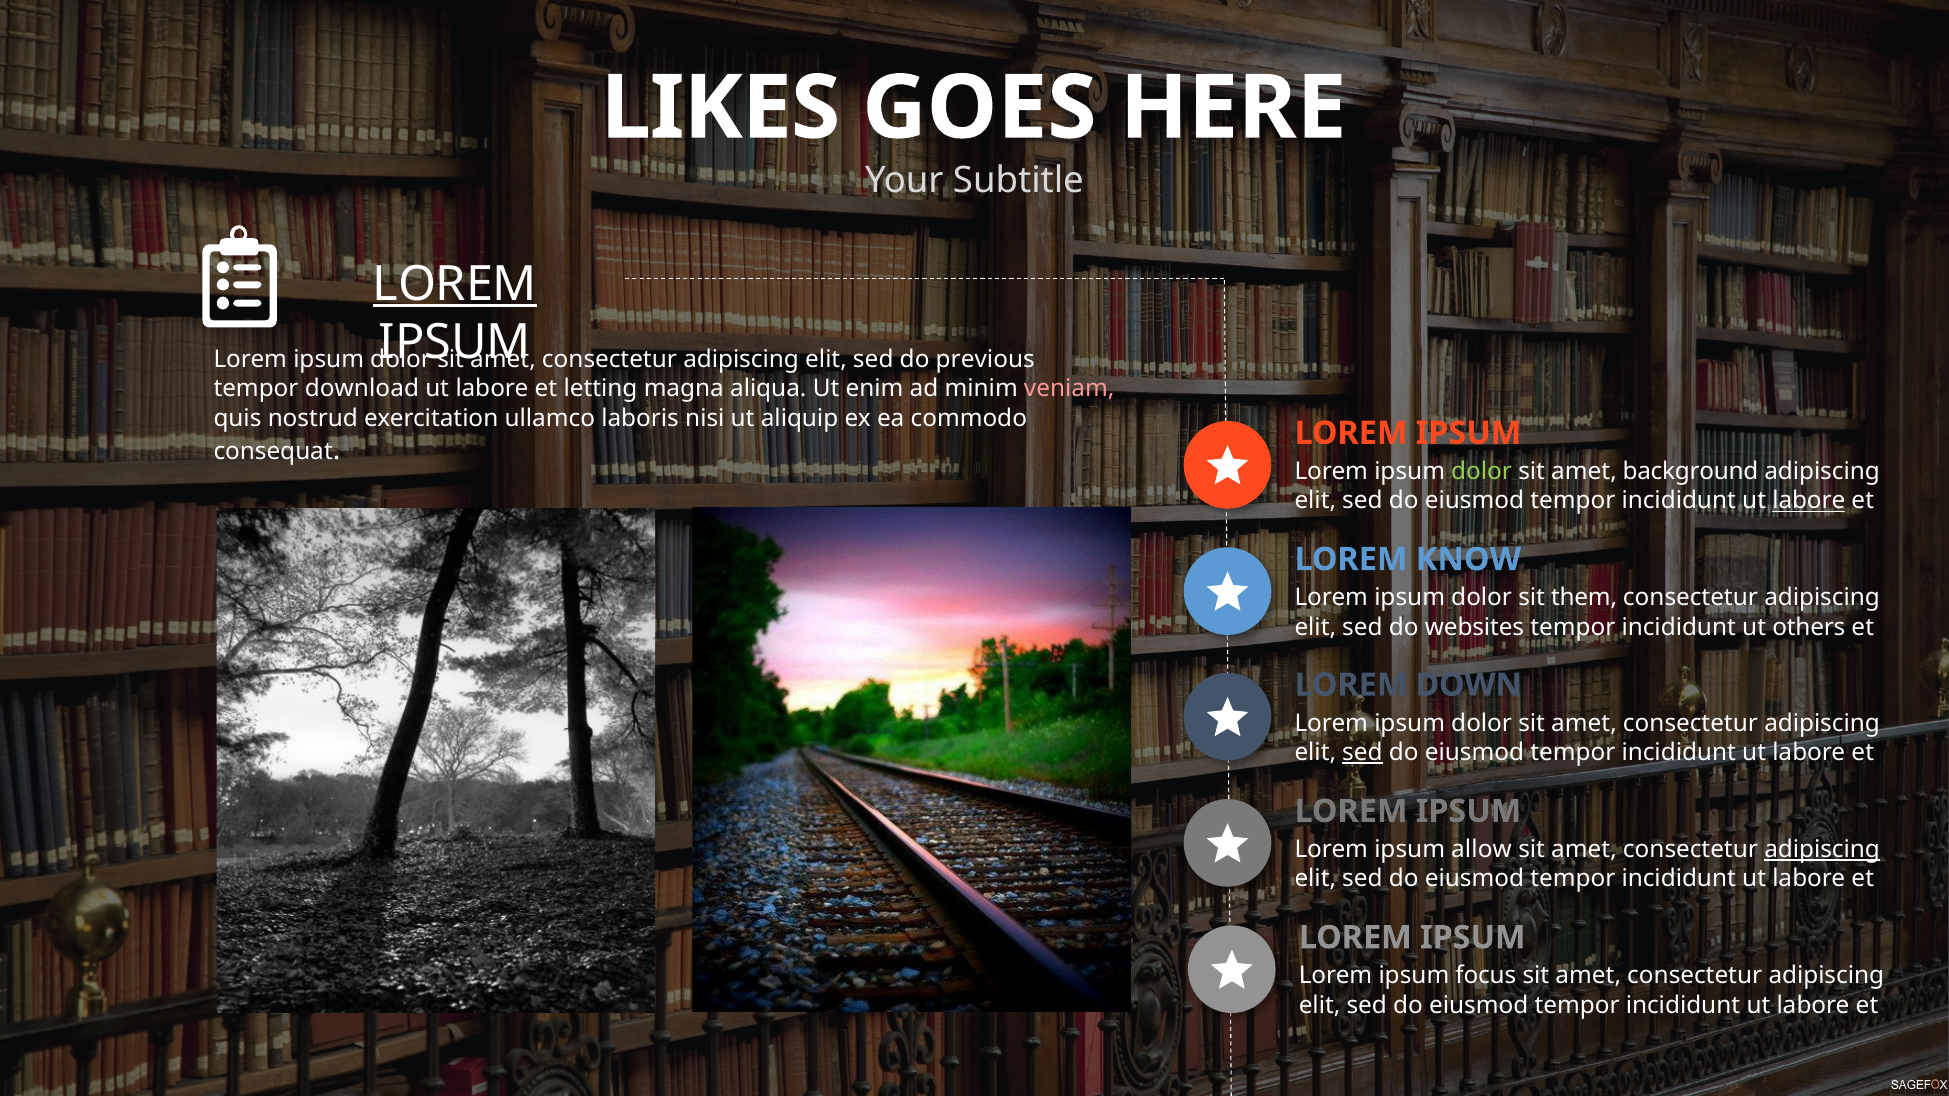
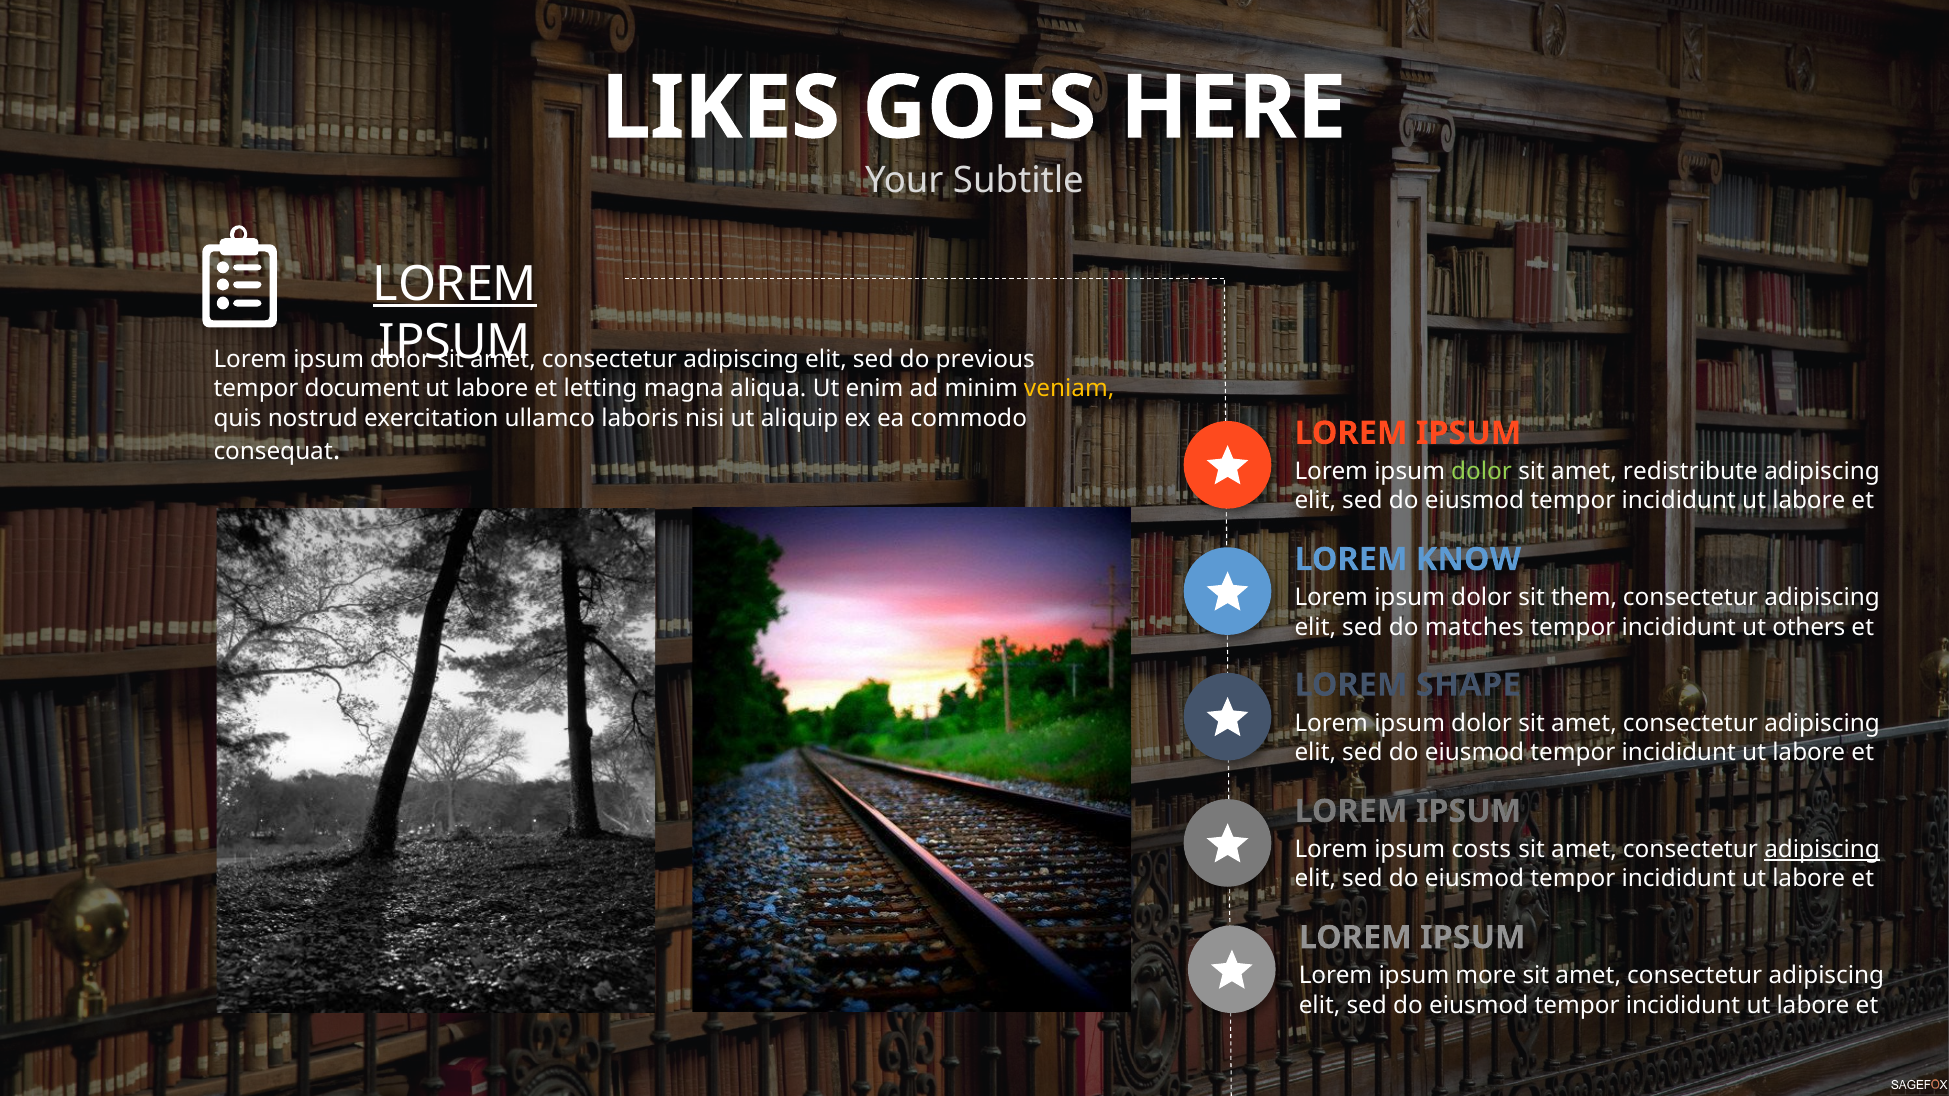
download: download -> document
veniam colour: pink -> yellow
background: background -> redistribute
labore at (1809, 501) underline: present -> none
websites: websites -> matches
DOWN: DOWN -> SHAPE
sed at (1362, 753) underline: present -> none
allow: allow -> costs
focus: focus -> more
